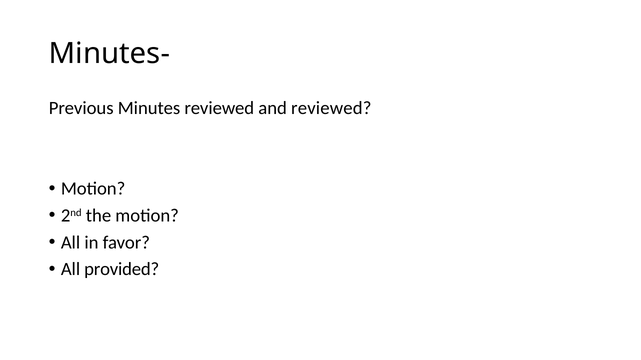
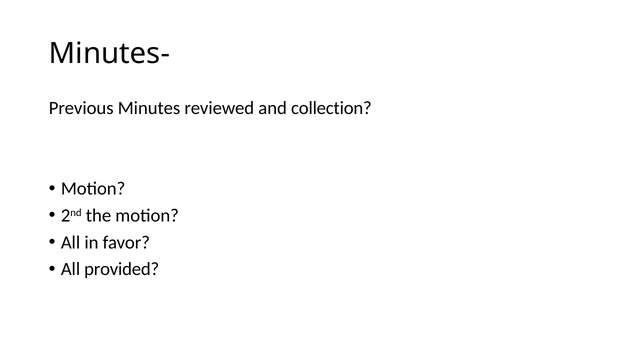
and reviewed: reviewed -> collection
